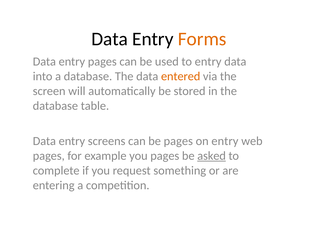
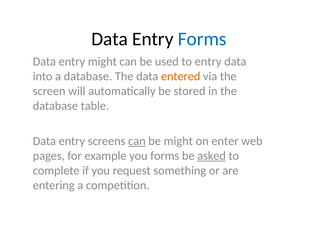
Forms at (202, 39) colour: orange -> blue
entry pages: pages -> might
can at (137, 141) underline: none -> present
be pages: pages -> might
on entry: entry -> enter
you pages: pages -> forms
